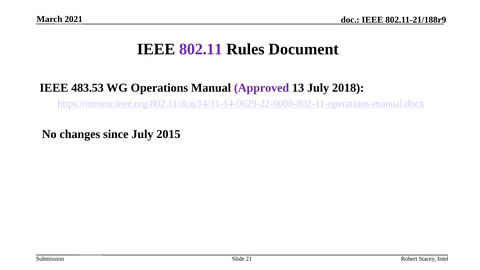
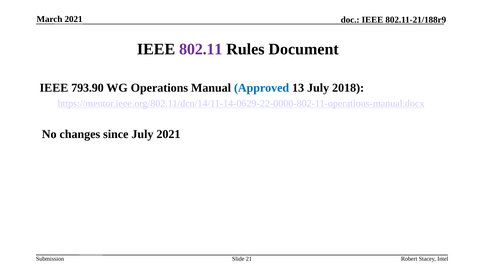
483.53: 483.53 -> 793.90
Approved colour: purple -> blue
July 2015: 2015 -> 2021
